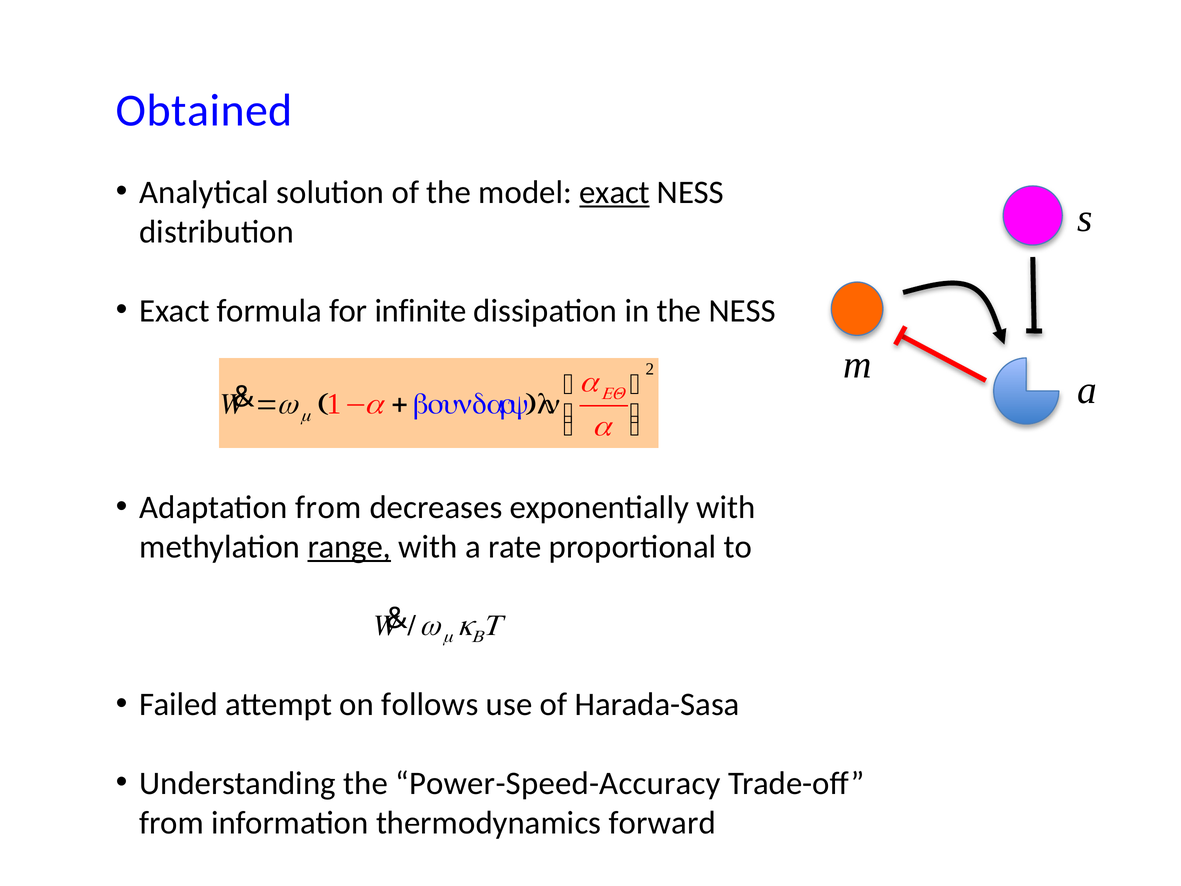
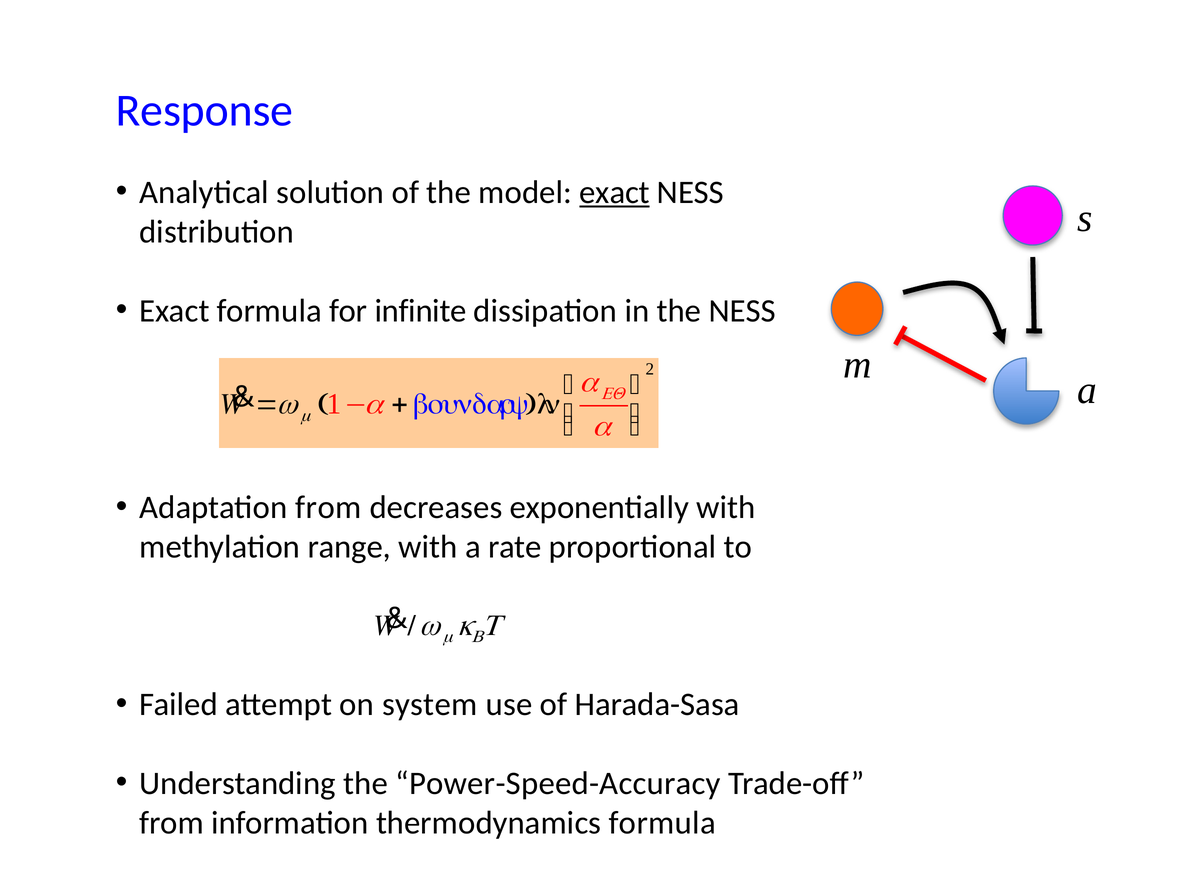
Obtained: Obtained -> Response
range underline: present -> none
follows: follows -> system
thermodynamics forward: forward -> formula
